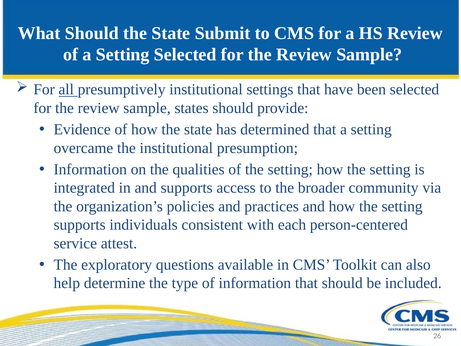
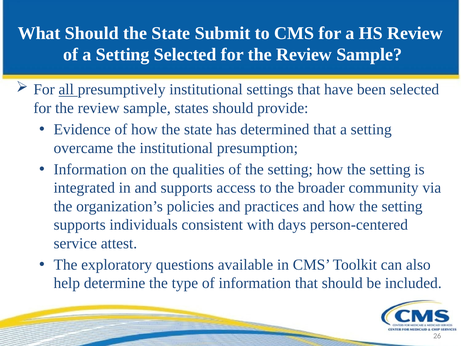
each: each -> days
